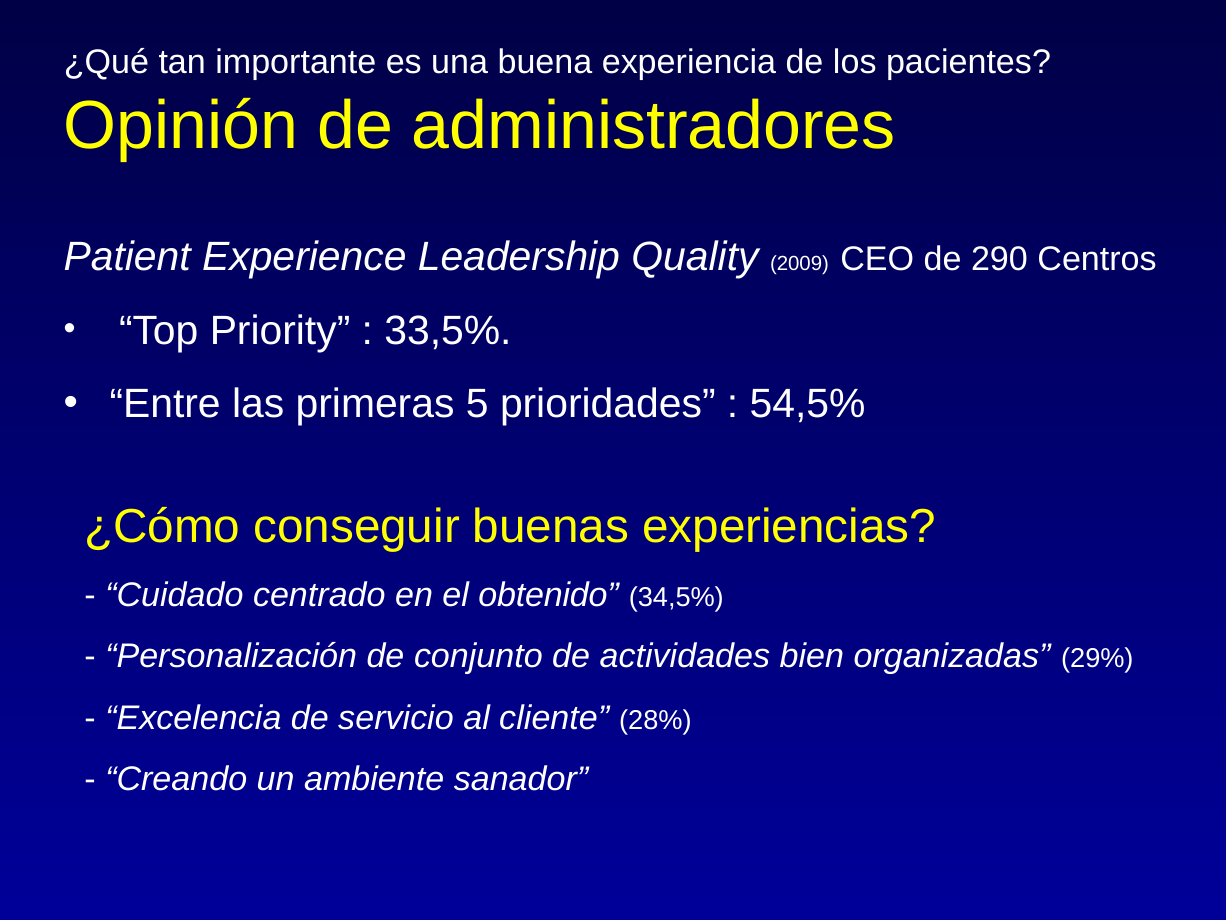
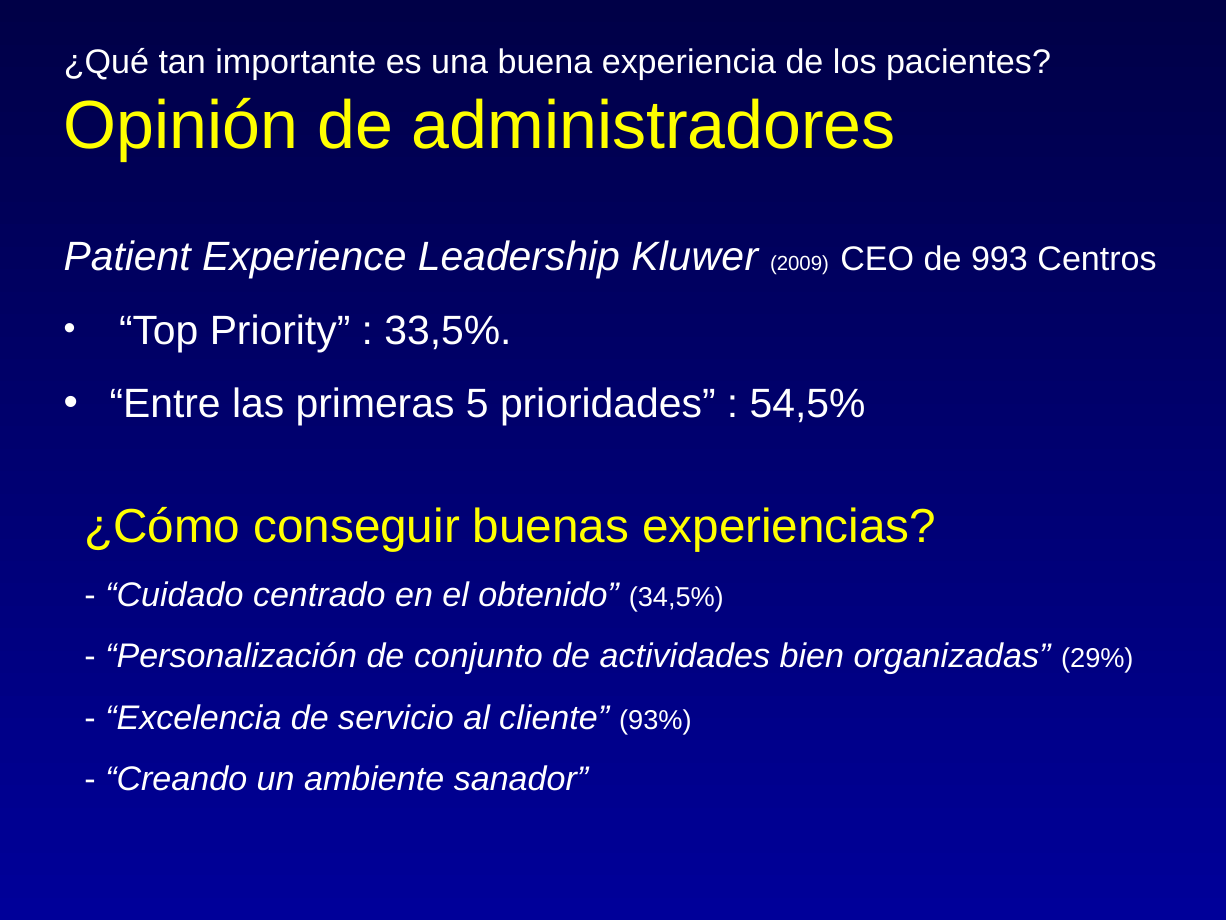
Quality: Quality -> Kluwer
290: 290 -> 993
28%: 28% -> 93%
